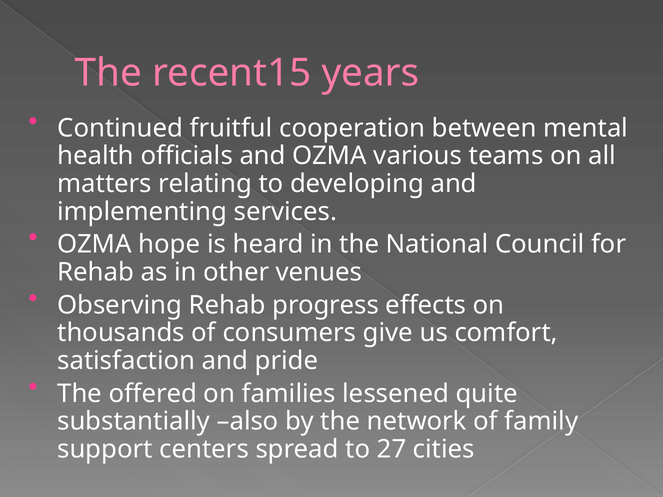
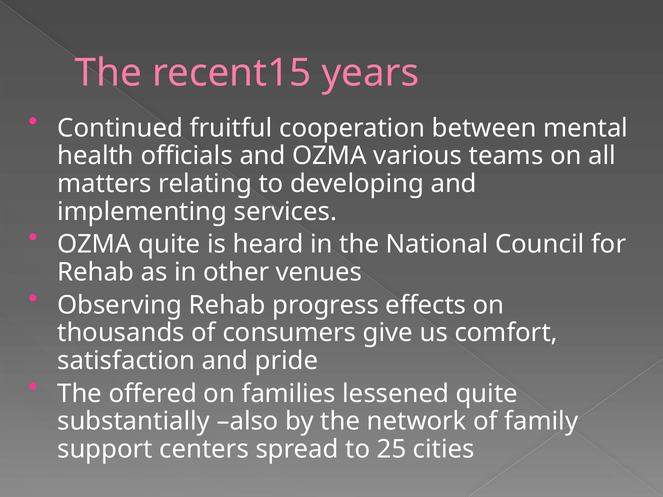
OZMA hope: hope -> quite
27: 27 -> 25
